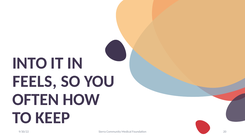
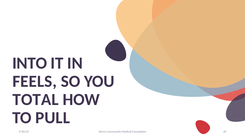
OFTEN: OFTEN -> TOTAL
KEEP: KEEP -> PULL
